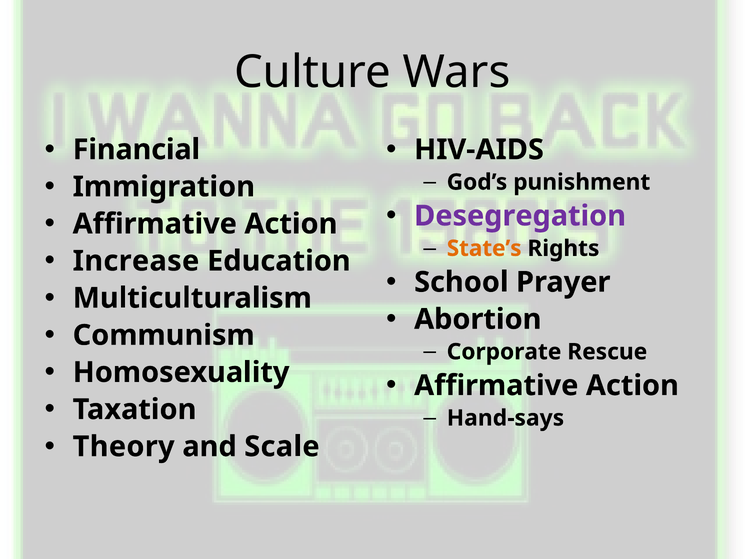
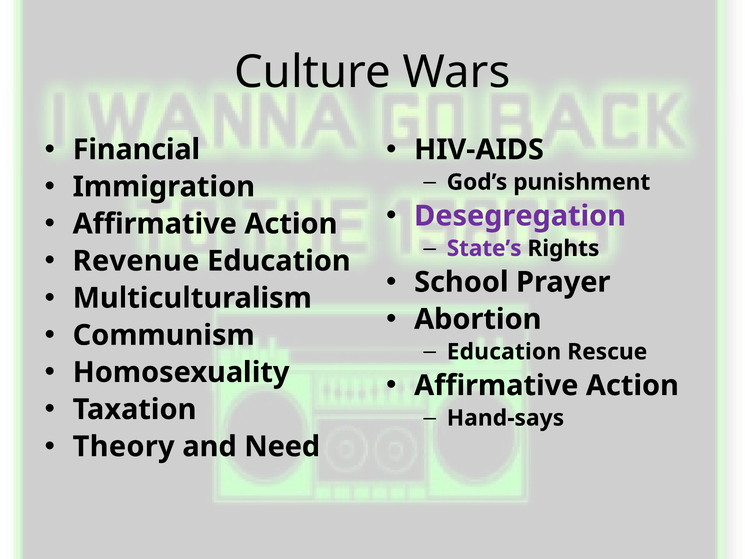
State’s colour: orange -> purple
Increase: Increase -> Revenue
Corporate at (504, 352): Corporate -> Education
Scale: Scale -> Need
